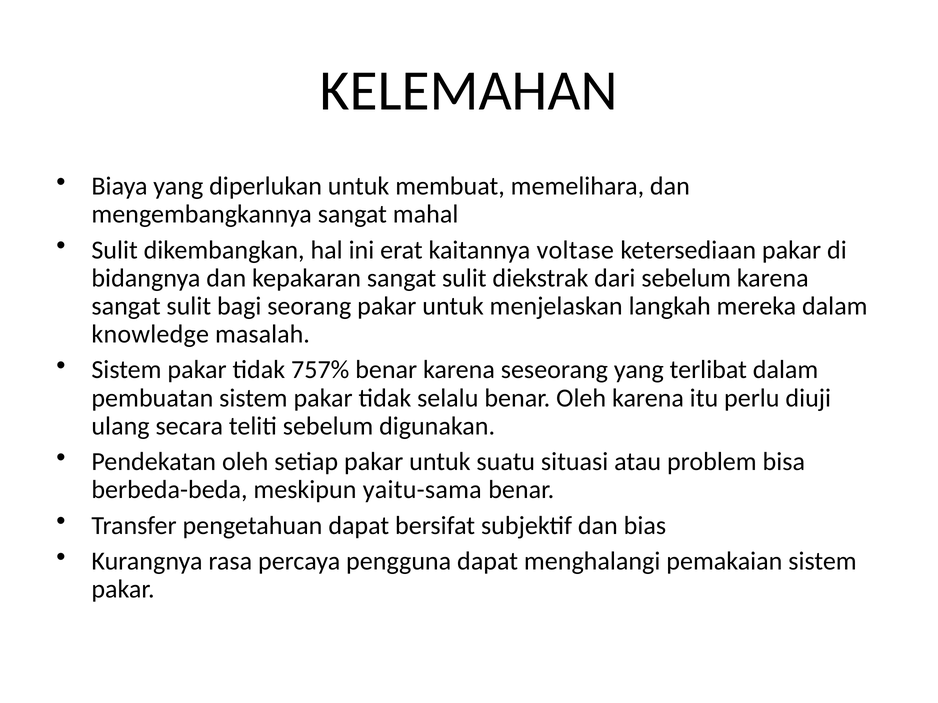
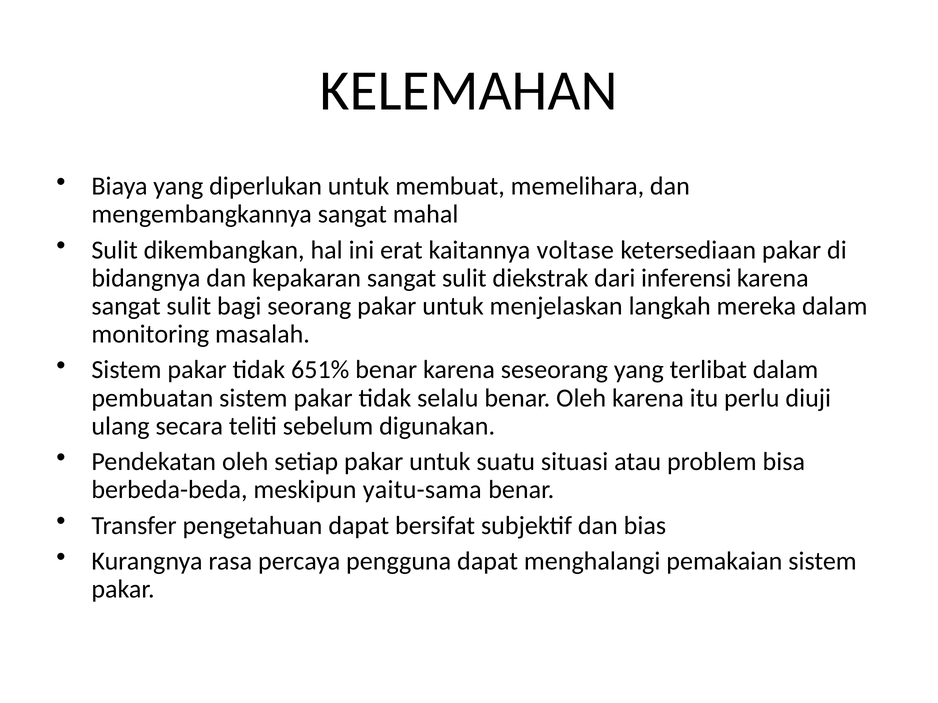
dari sebelum: sebelum -> inferensi
knowledge: knowledge -> monitoring
757%: 757% -> 651%
